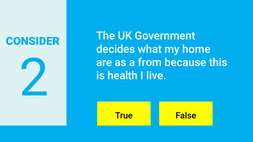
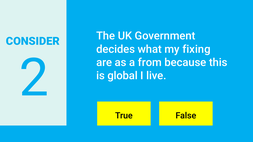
home: home -> fixing
health: health -> global
